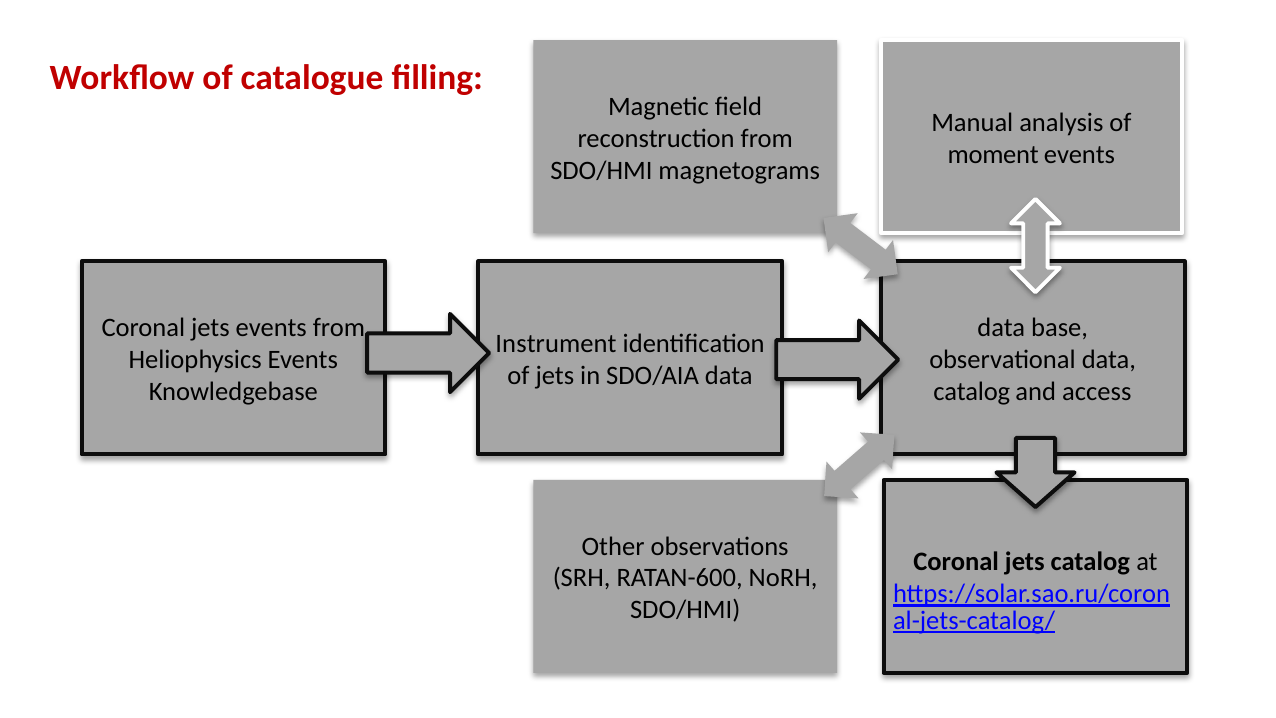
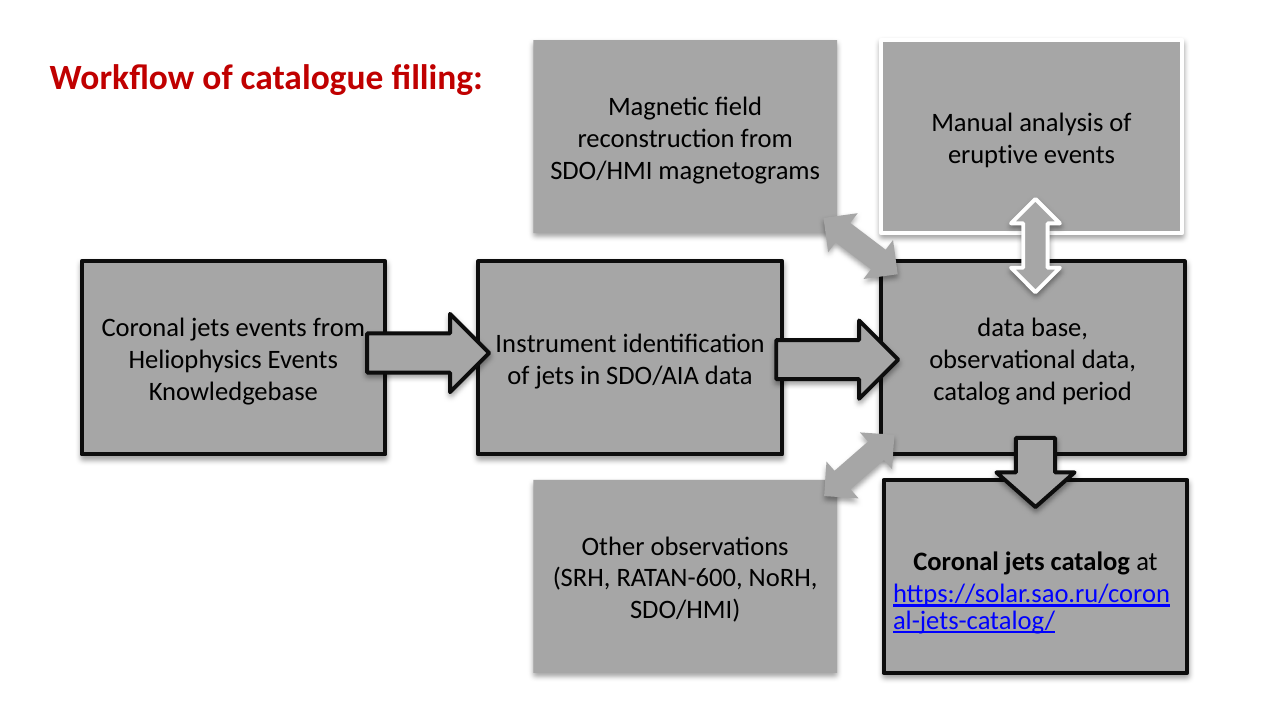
moment: moment -> eruptive
access: access -> period
